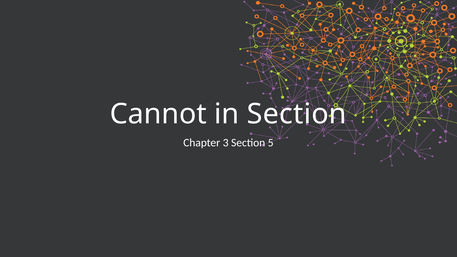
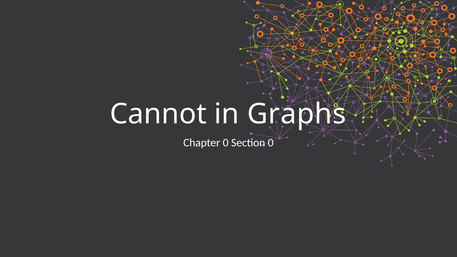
in Section: Section -> Graphs
Chapter 3: 3 -> 0
Section 5: 5 -> 0
